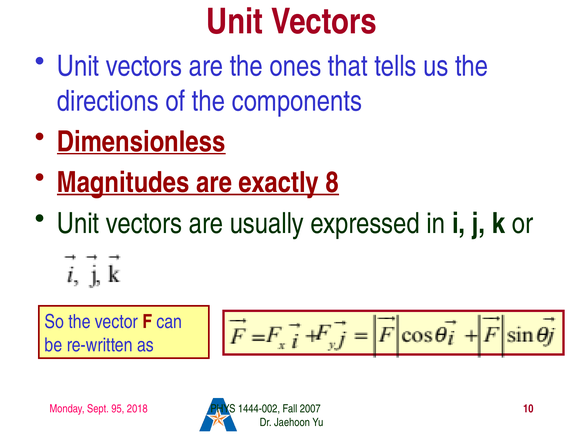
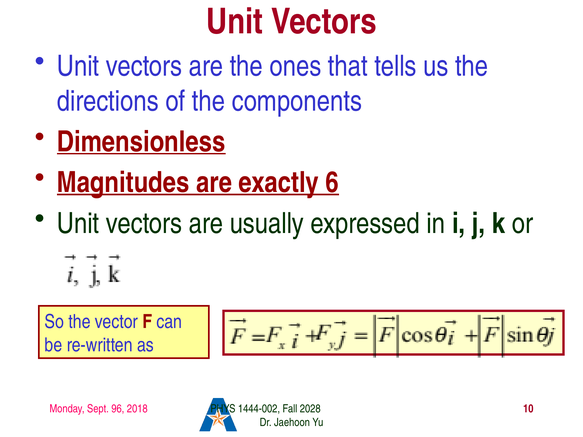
8: 8 -> 6
95: 95 -> 96
2007: 2007 -> 2028
